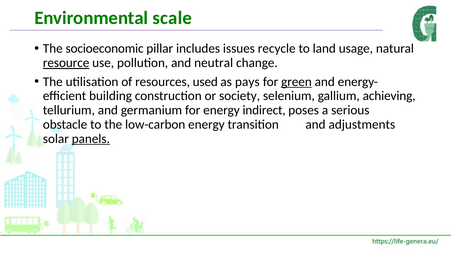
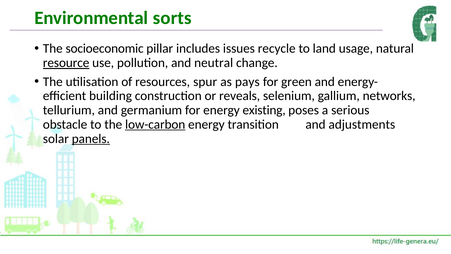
scale: scale -> sorts
used: used -> spur
green underline: present -> none
society: society -> reveals
achieving: achieving -> networks
indirect: indirect -> existing
low-carbon underline: none -> present
